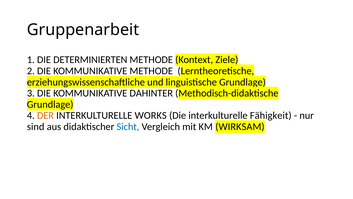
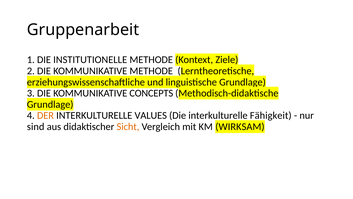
DETERMINIERTEN: DETERMINIERTEN -> INSTITUTIONELLE
DAHINTER: DAHINTER -> CONCEPTS
WORKS: WORKS -> VALUES
Sicht colour: blue -> orange
